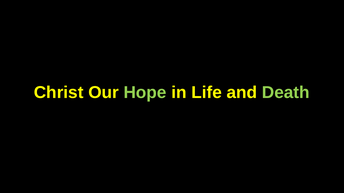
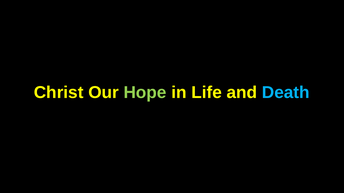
Death colour: light green -> light blue
